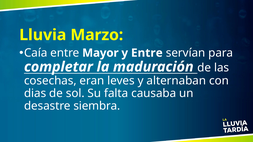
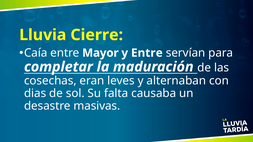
Marzo: Marzo -> Cierre
siembra: siembra -> masivas
